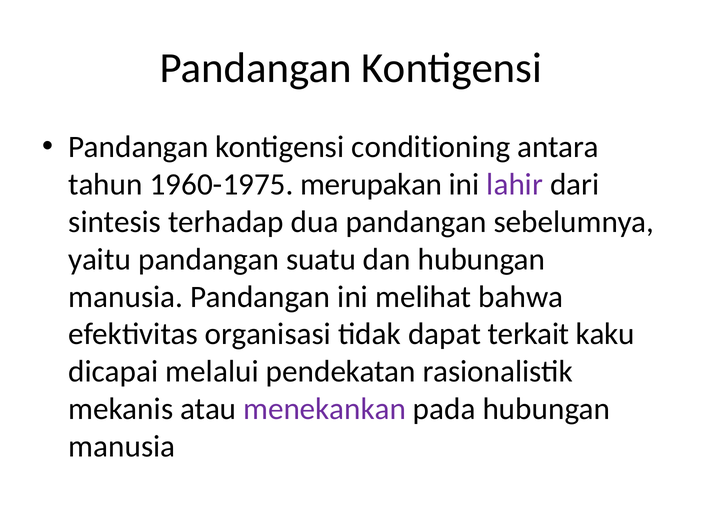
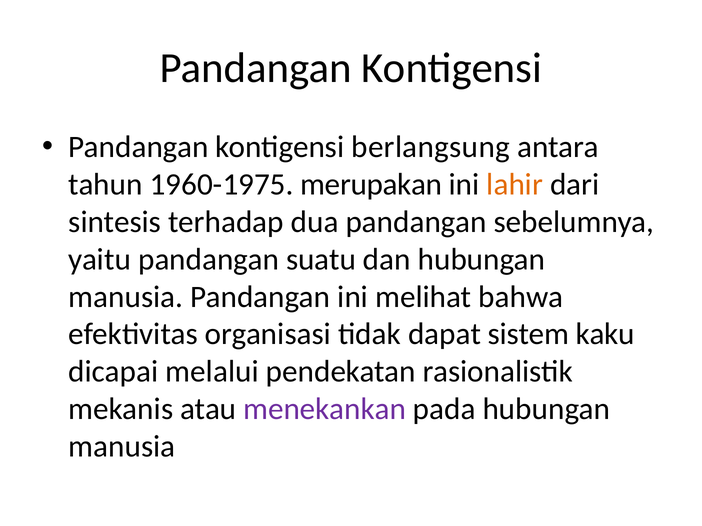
conditioning: conditioning -> berlangsung
lahir colour: purple -> orange
terkait: terkait -> sistem
